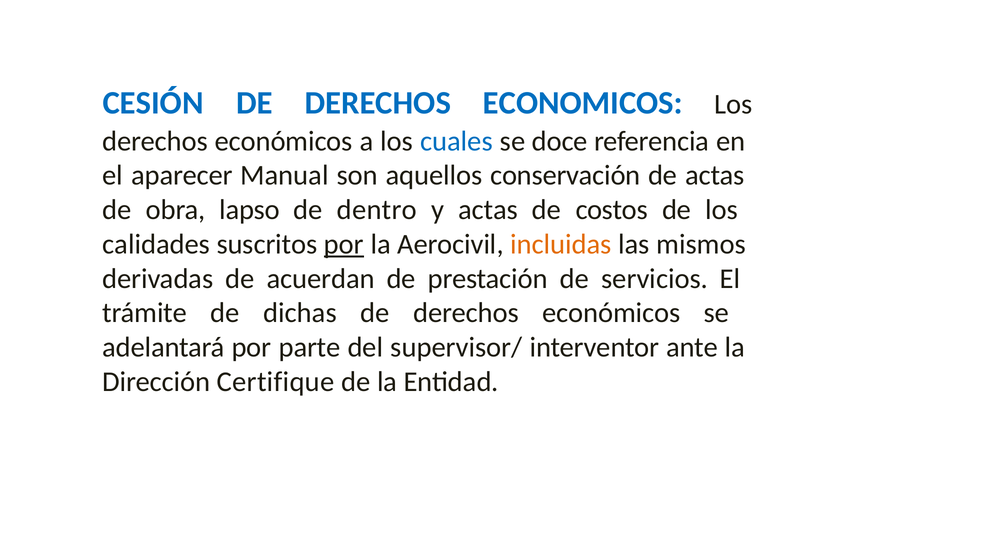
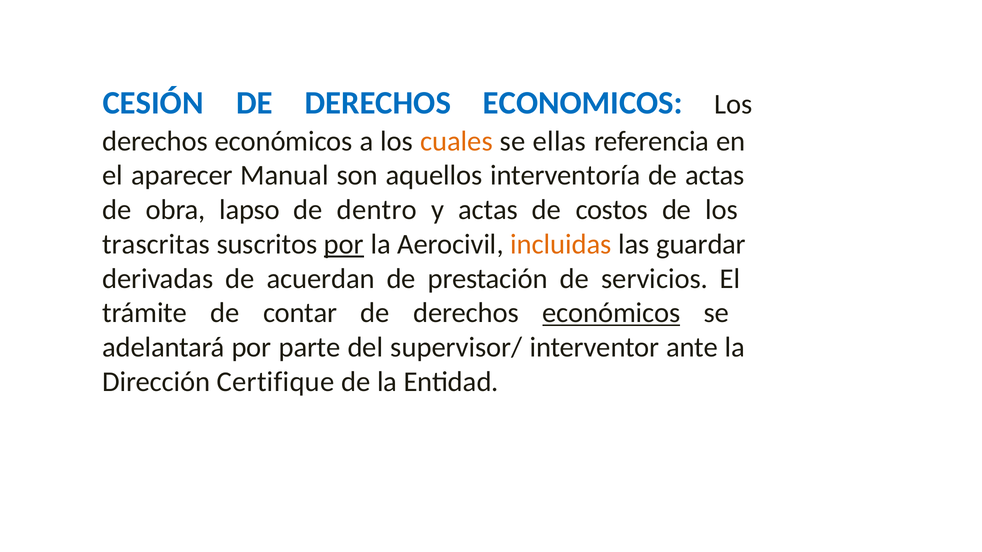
cuales colour: blue -> orange
doce: doce -> ellas
conservación: conservación -> interventoría
calidades: calidades -> trascritas
mismos: mismos -> guardar
dichas: dichas -> contar
económicos at (611, 313) underline: none -> present
